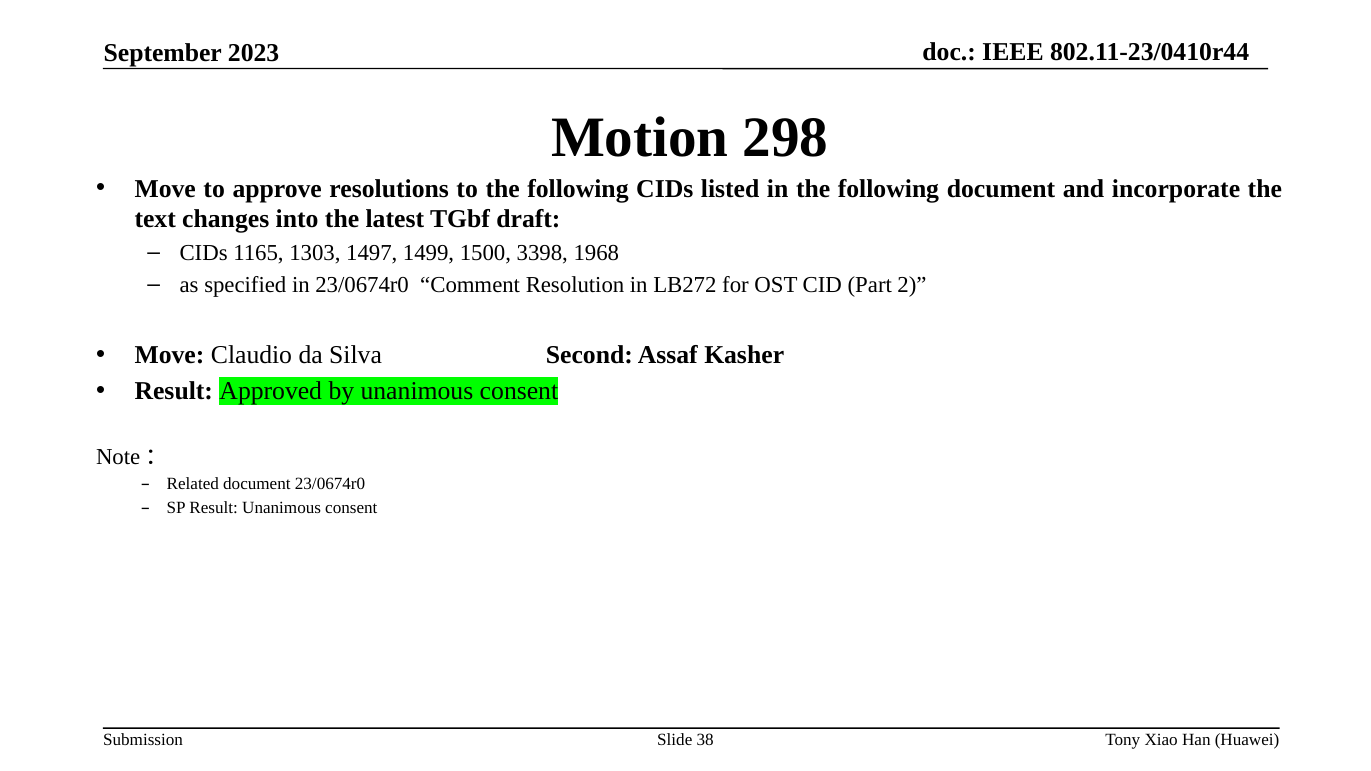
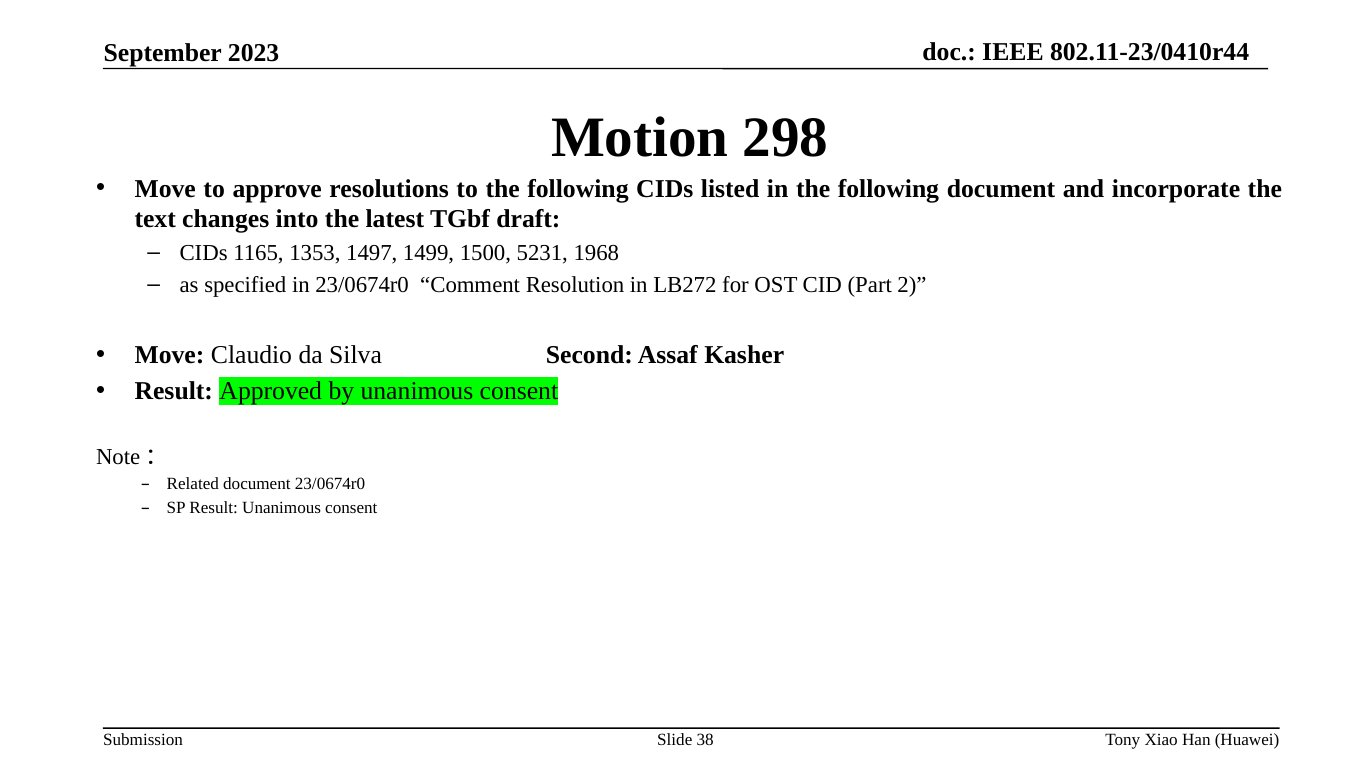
1303: 1303 -> 1353
3398: 3398 -> 5231
